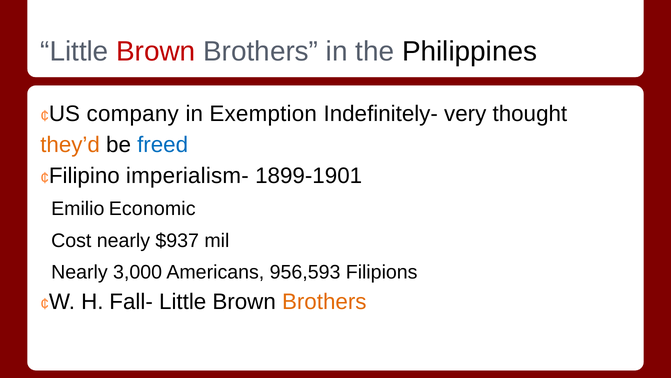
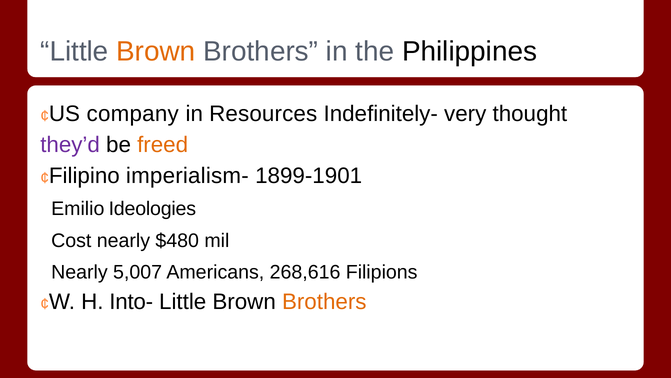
Brown at (156, 52) colour: red -> orange
Exemption: Exemption -> Resources
they’d colour: orange -> purple
freed colour: blue -> orange
Economic: Economic -> Ideologies
$937: $937 -> $480
3,000: 3,000 -> 5,007
956,593: 956,593 -> 268,616
Fall-: Fall- -> Into-
